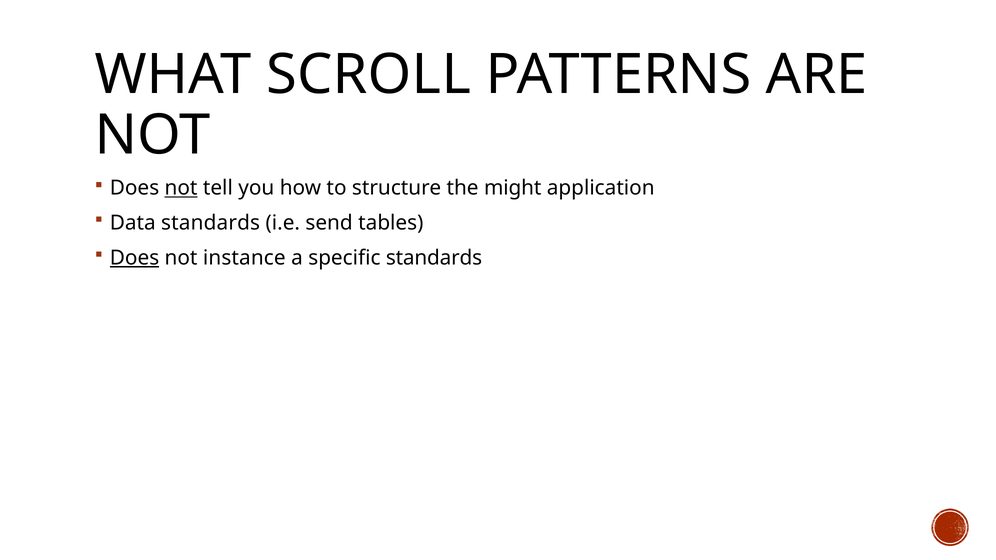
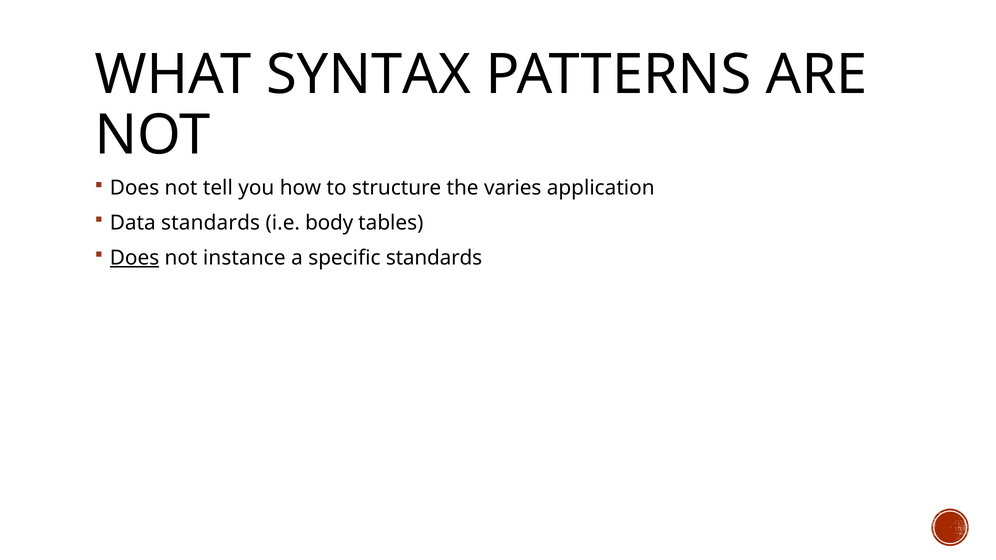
SCROLL: SCROLL -> SYNTAX
not at (181, 188) underline: present -> none
might: might -> varies
send: send -> body
